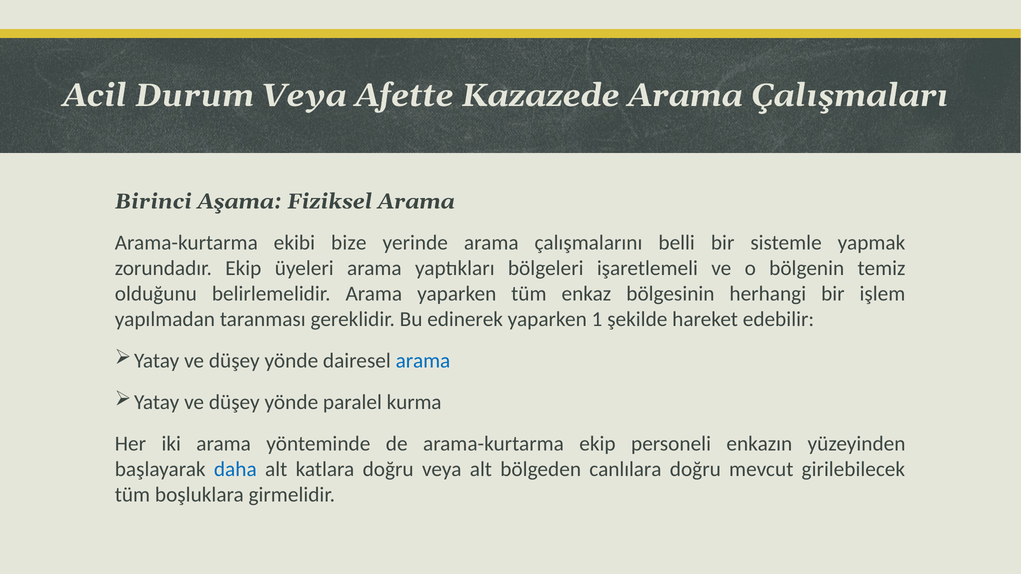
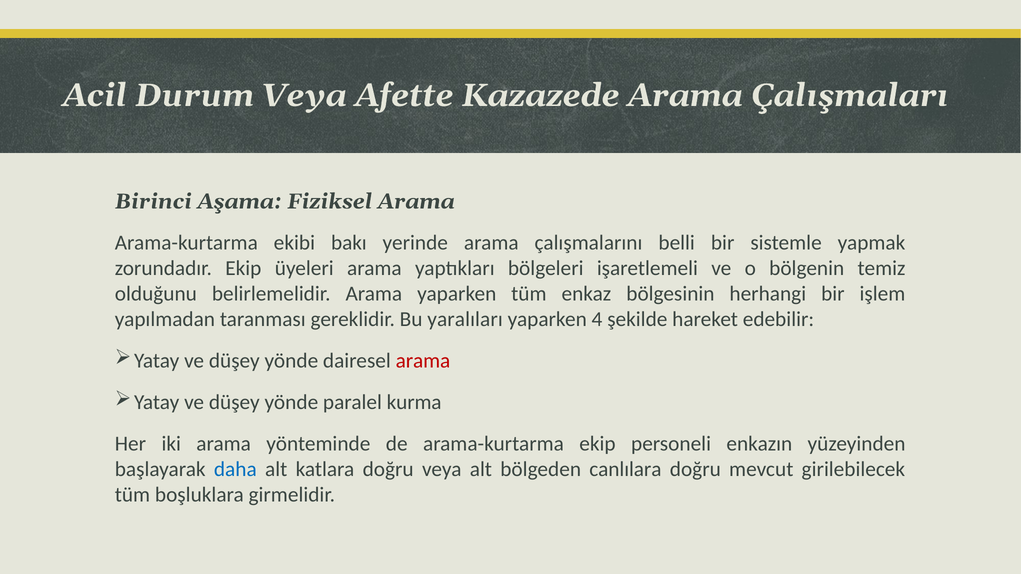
bize: bize -> bakı
edinerek: edinerek -> yaralıları
1: 1 -> 4
arama at (423, 361) colour: blue -> red
